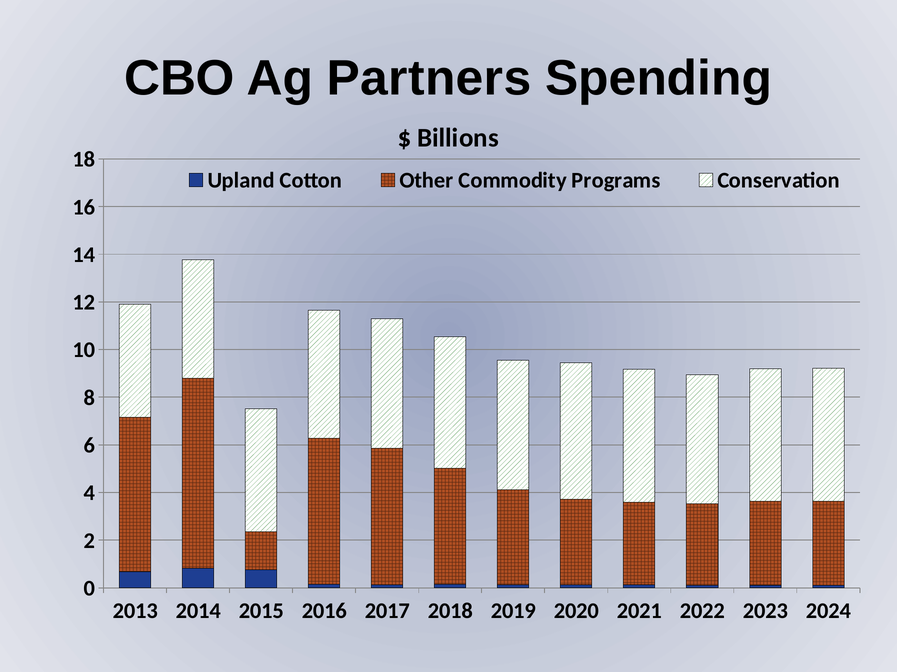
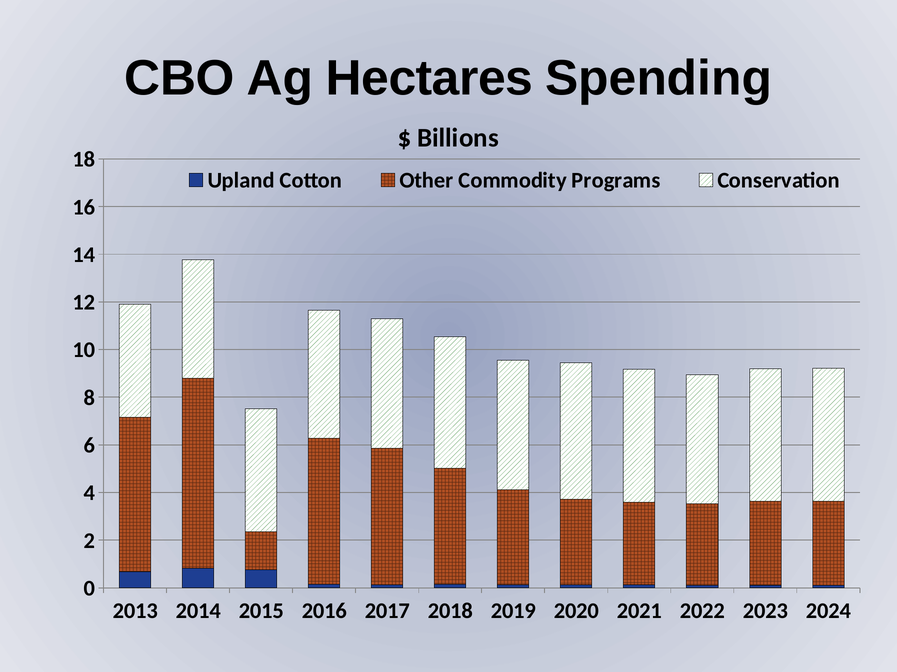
Partners: Partners -> Hectares
